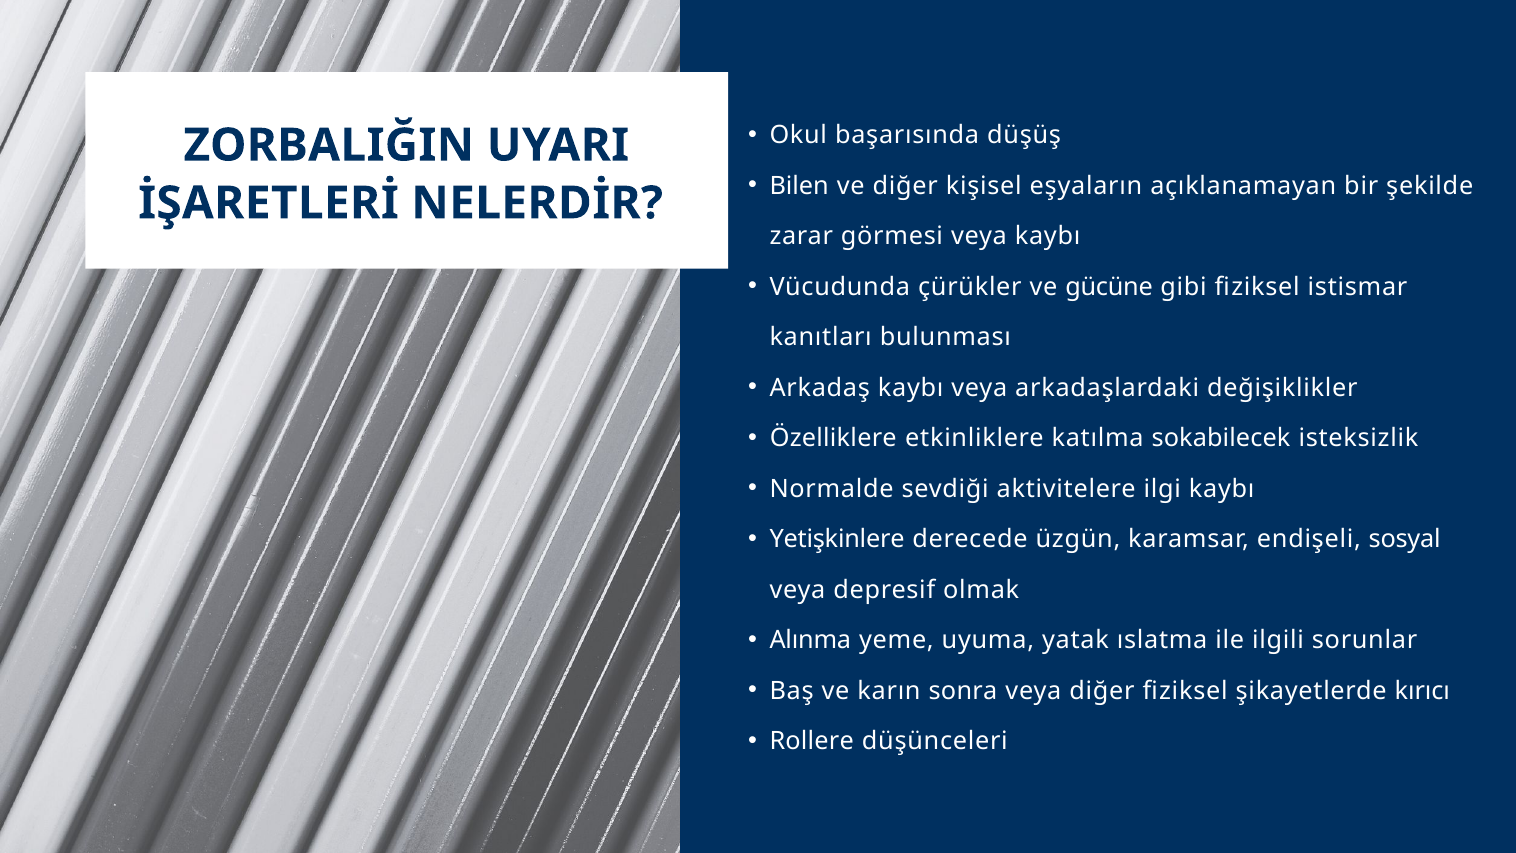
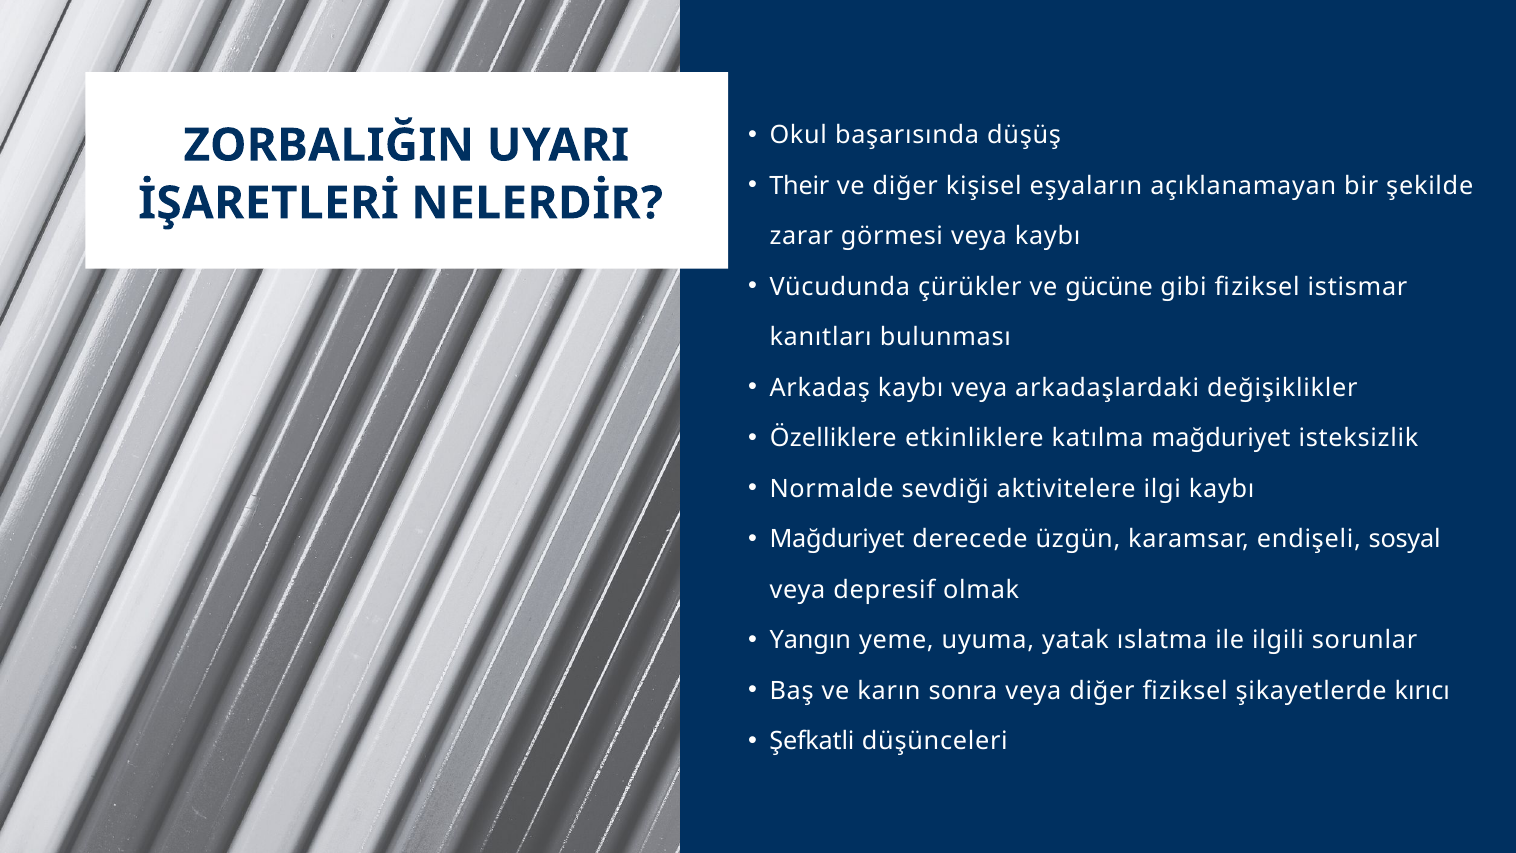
Bilen: Bilen -> Their
katılma sokabilecek: sokabilecek -> mağduriyet
Yetişkinlere at (837, 539): Yetişkinlere -> Mağduriyet
Alınma: Alınma -> Yangın
Rollere: Rollere -> Şefkatli
